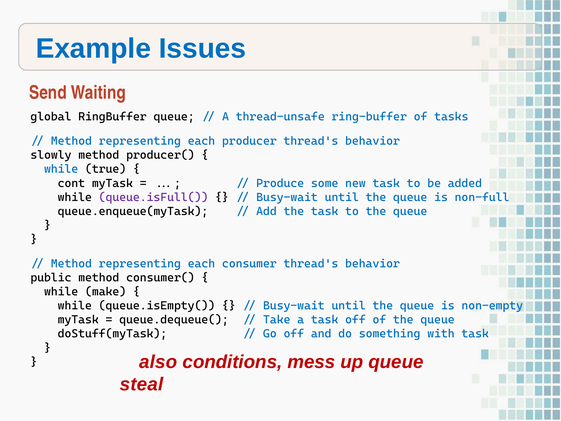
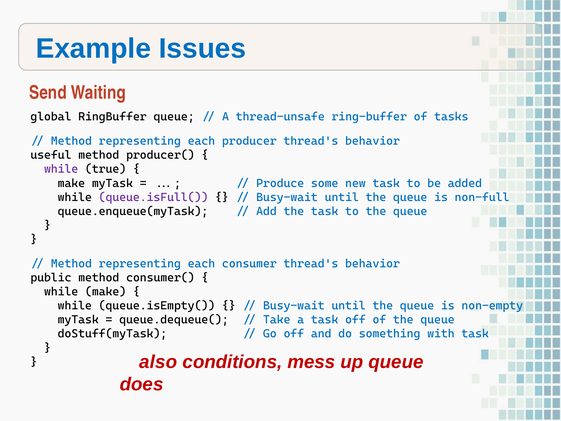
slowly: slowly -> useful
while at (61, 169) colour: blue -> purple
cont at (71, 183): cont -> make
steal: steal -> does
